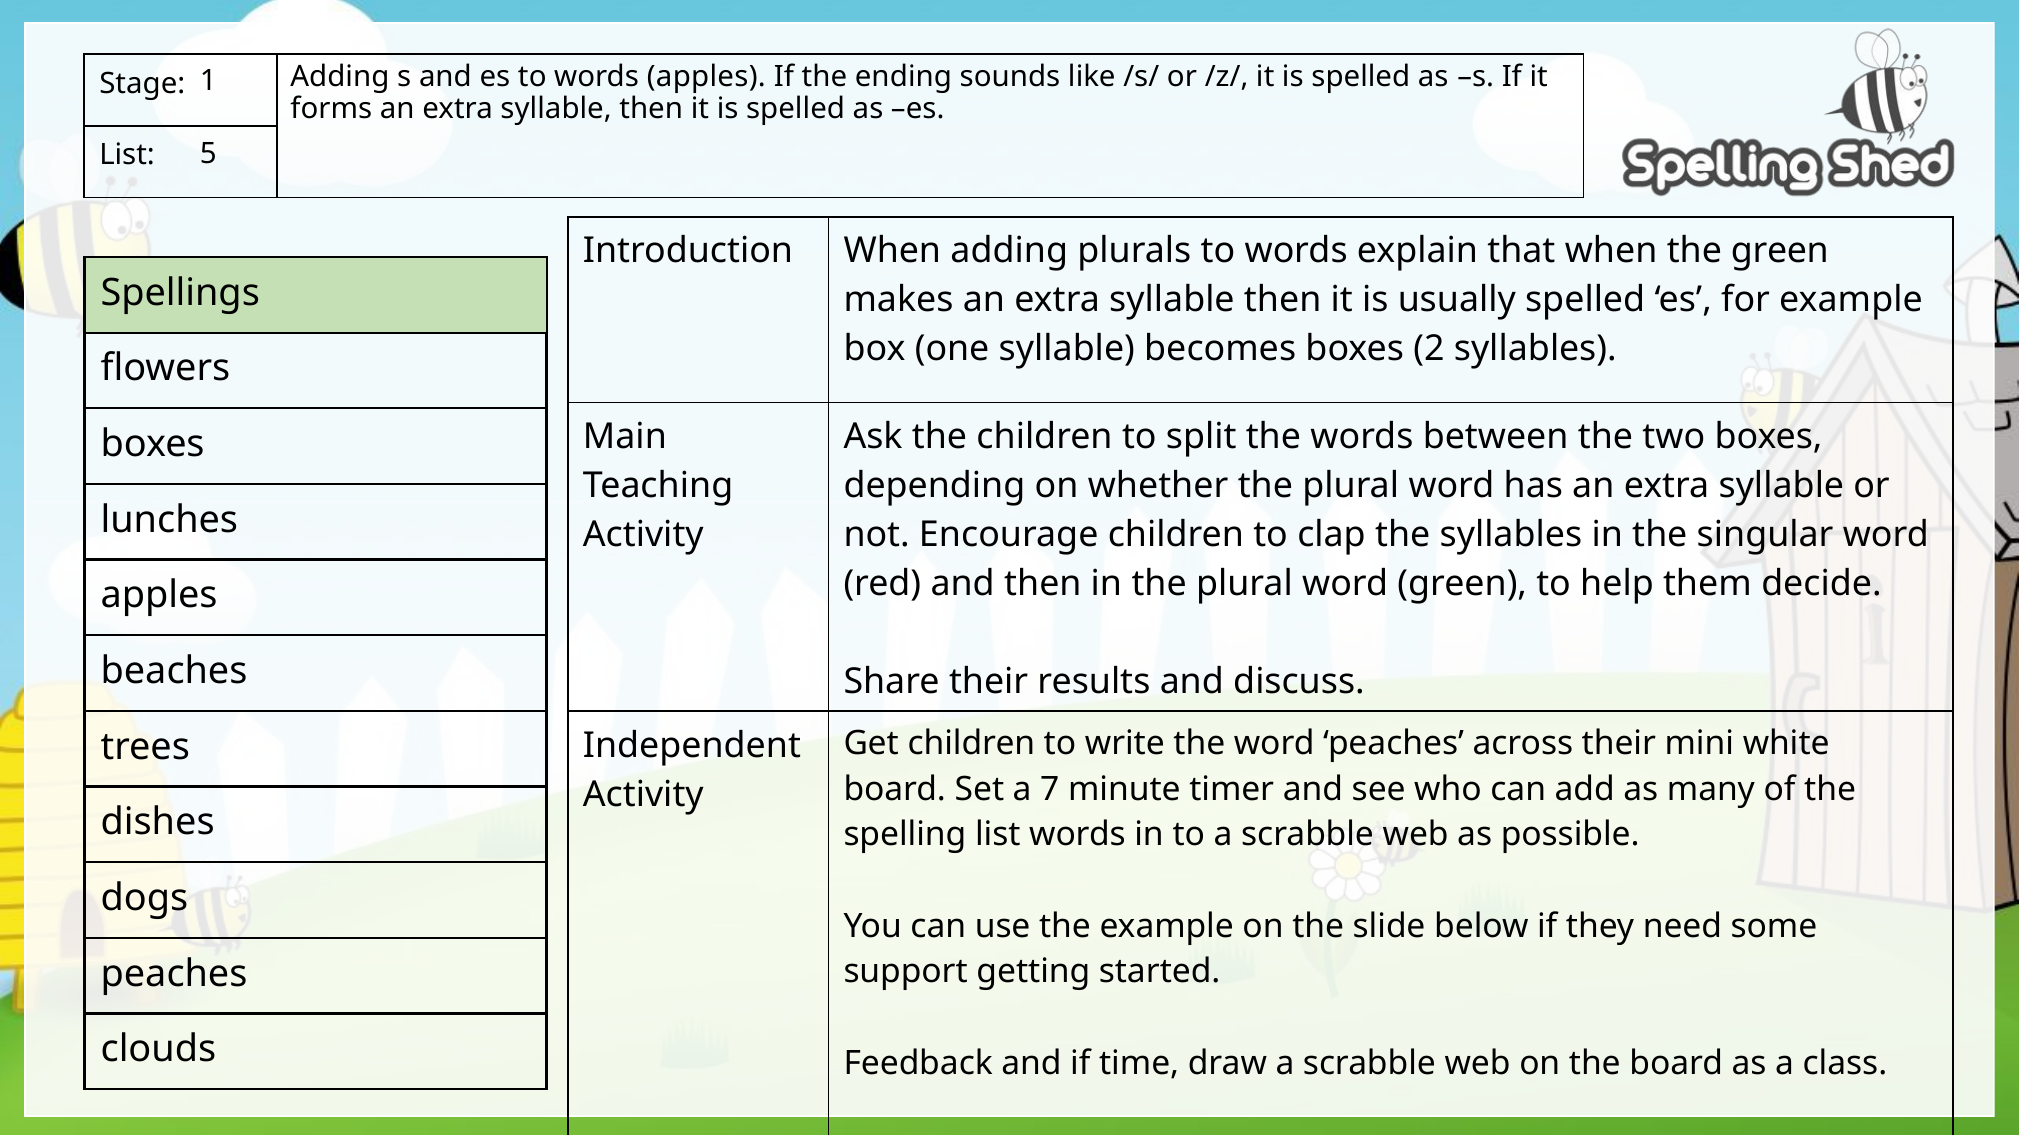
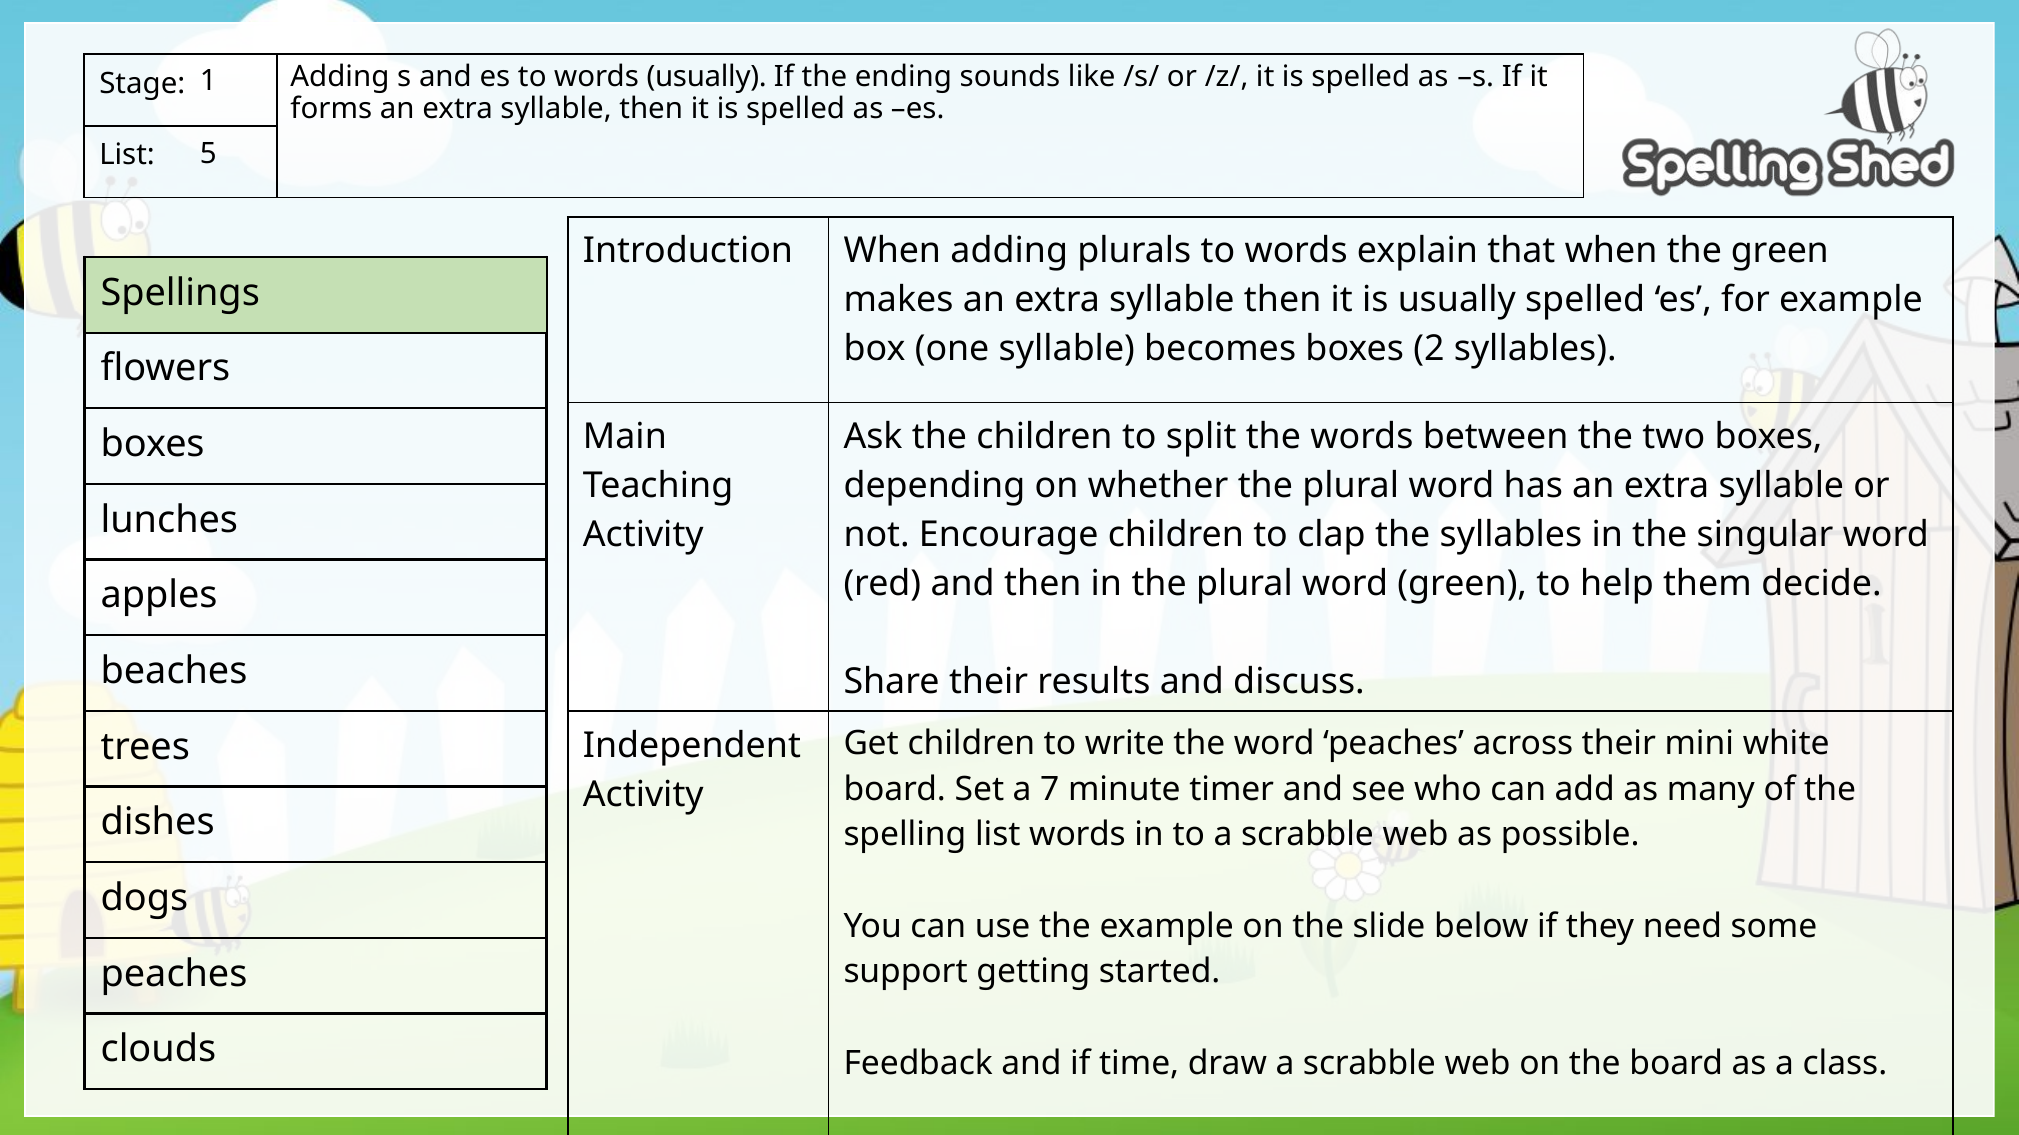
words apples: apples -> usually
